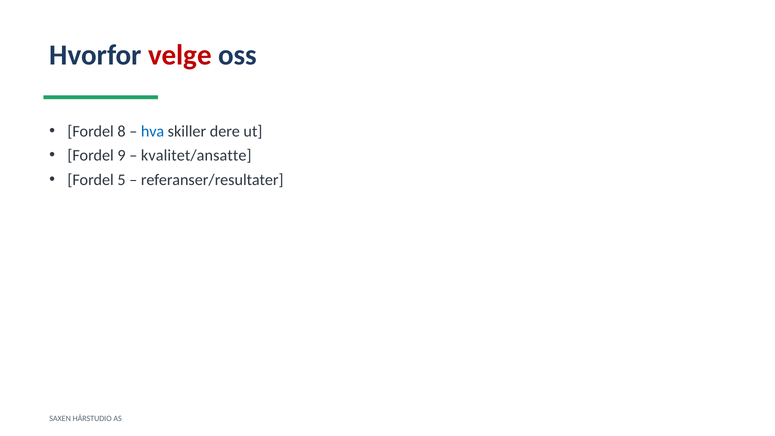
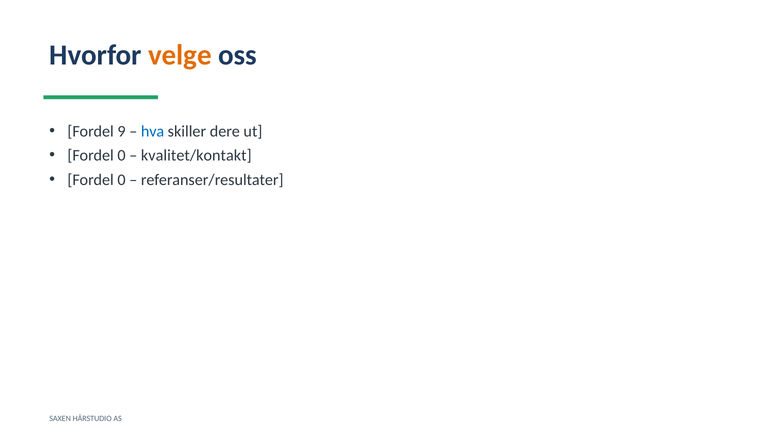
velge colour: red -> orange
8: 8 -> 9
9 at (122, 155): 9 -> 0
kvalitet/ansatte: kvalitet/ansatte -> kvalitet/kontakt
5 at (122, 180): 5 -> 0
